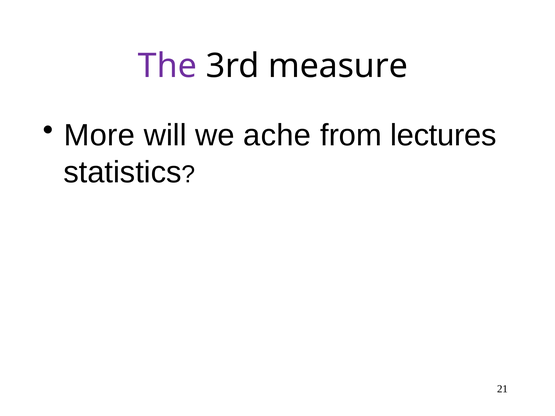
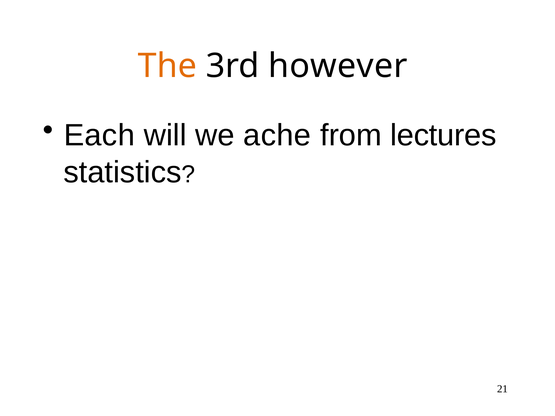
The colour: purple -> orange
measure: measure -> however
More: More -> Each
